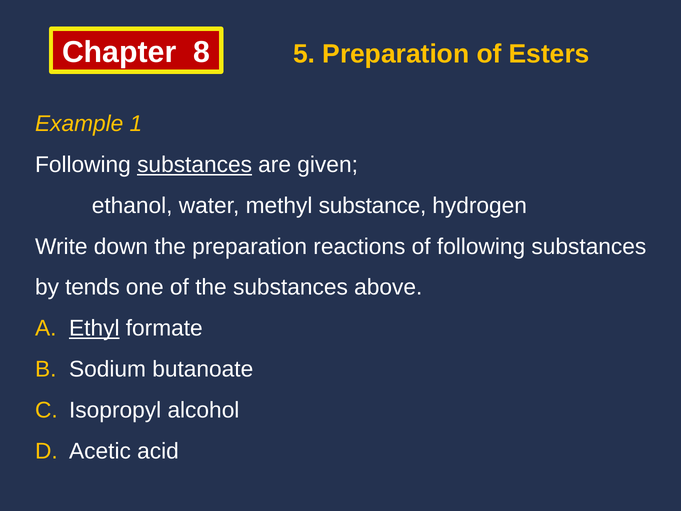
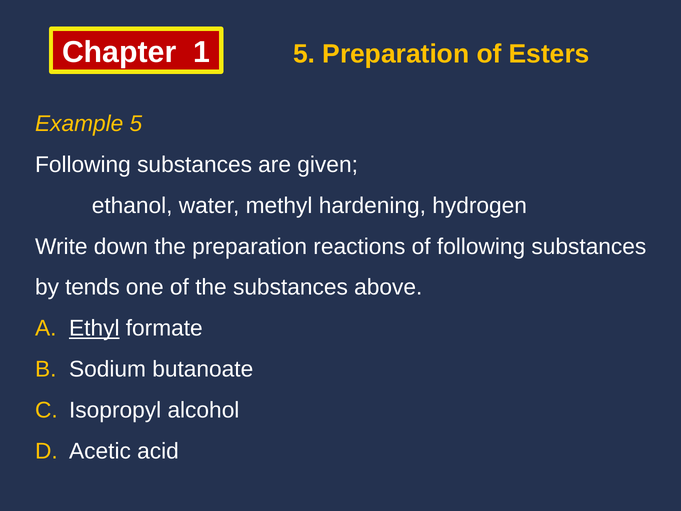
8: 8 -> 1
Example 1: 1 -> 5
substances at (195, 165) underline: present -> none
substance: substance -> hardening
